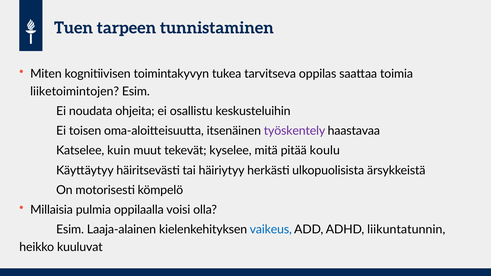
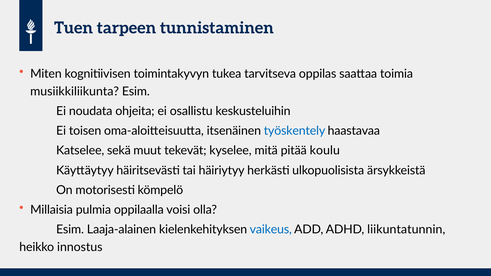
liiketoimintojen: liiketoimintojen -> musiikkiliikunta
työskentely colour: purple -> blue
kuin: kuin -> sekä
kuuluvat: kuuluvat -> innostus
